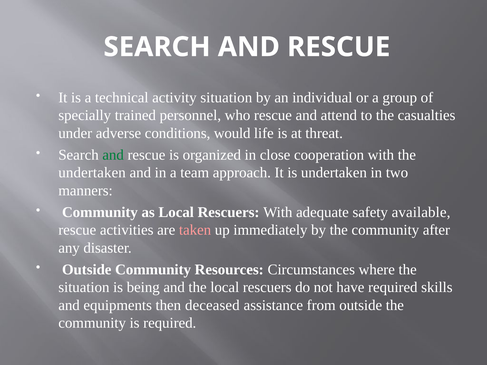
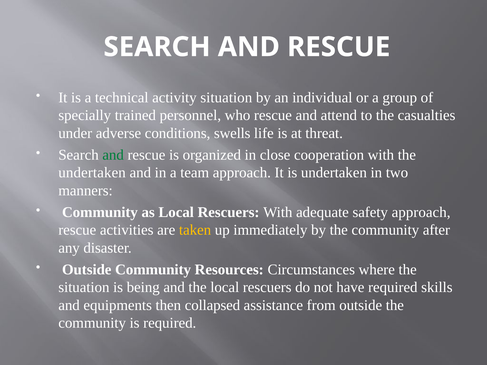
would: would -> swells
safety available: available -> approach
taken colour: pink -> yellow
deceased: deceased -> collapsed
